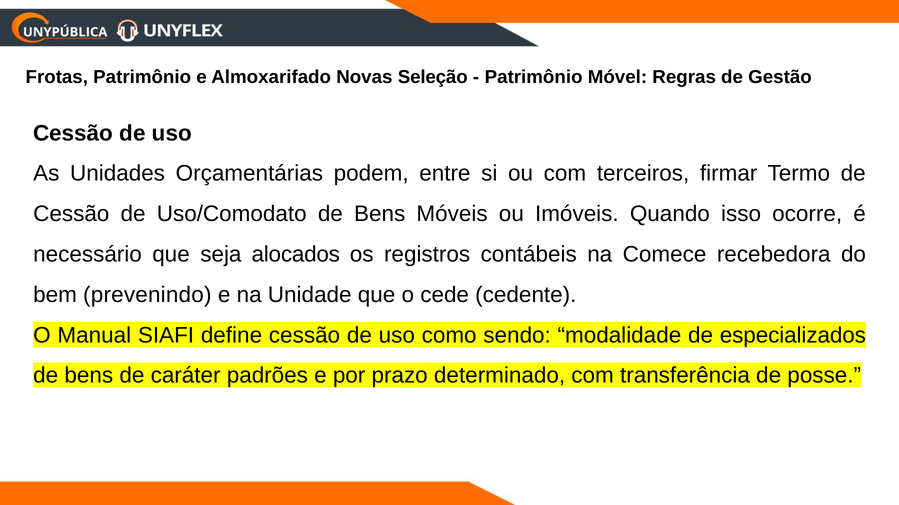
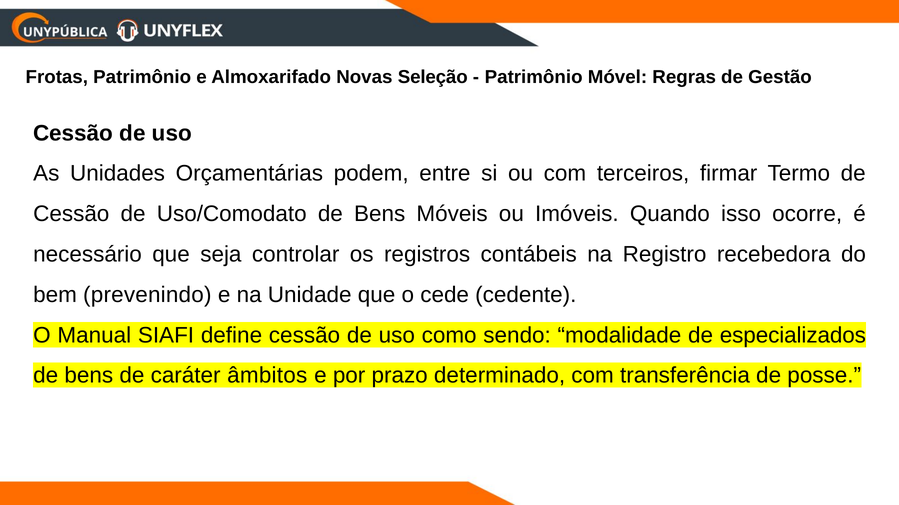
alocados: alocados -> controlar
Comece: Comece -> Registro
padrões: padrões -> âmbitos
